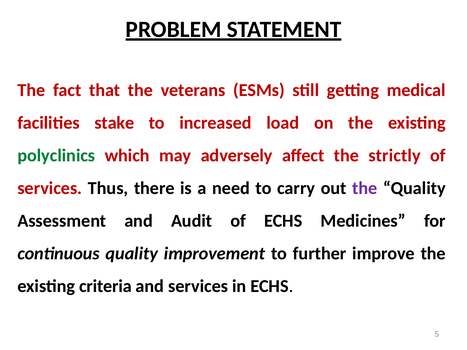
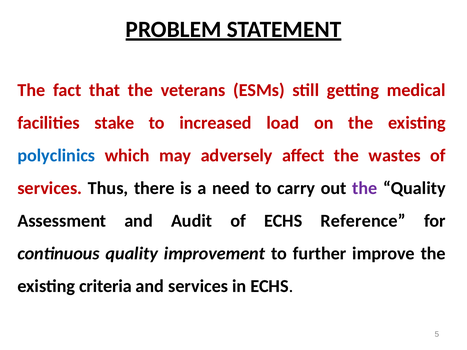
polyclinics colour: green -> blue
strictly: strictly -> wastes
Medicines: Medicines -> Reference
